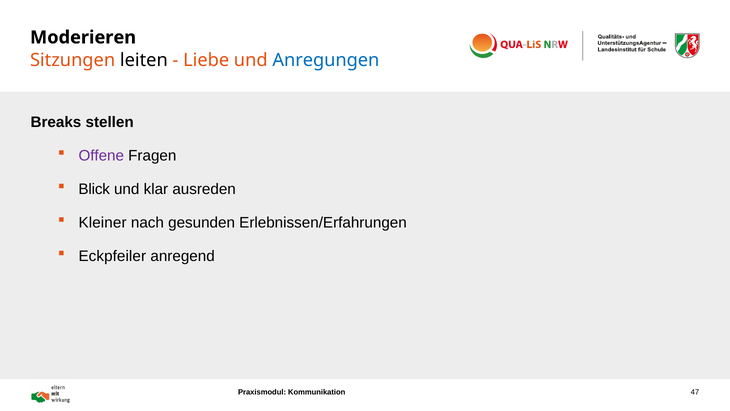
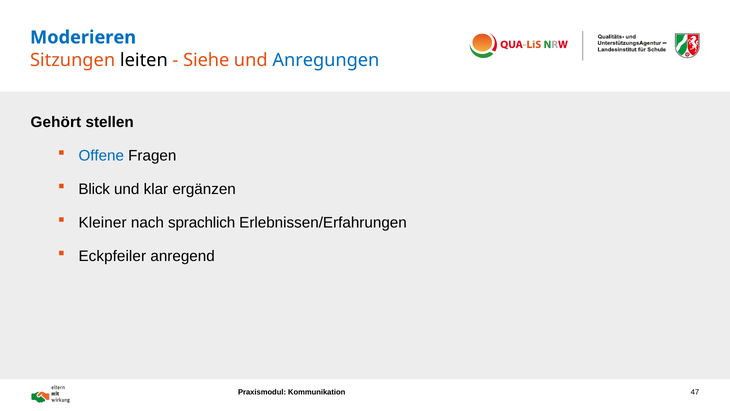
Moderieren colour: black -> blue
Liebe: Liebe -> Siehe
Breaks: Breaks -> Gehört
Offene colour: purple -> blue
ausreden: ausreden -> ergänzen
gesunden: gesunden -> sprachlich
